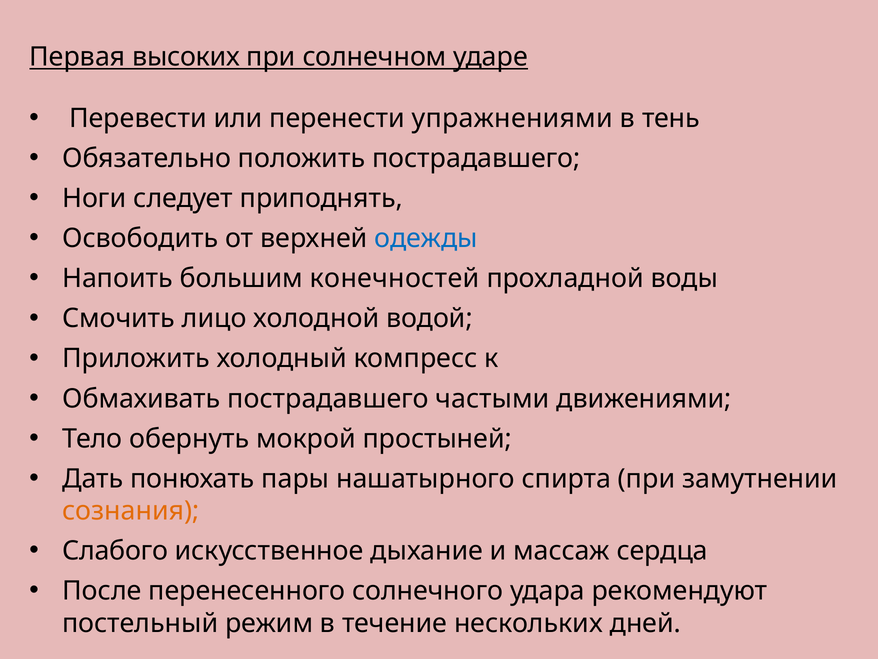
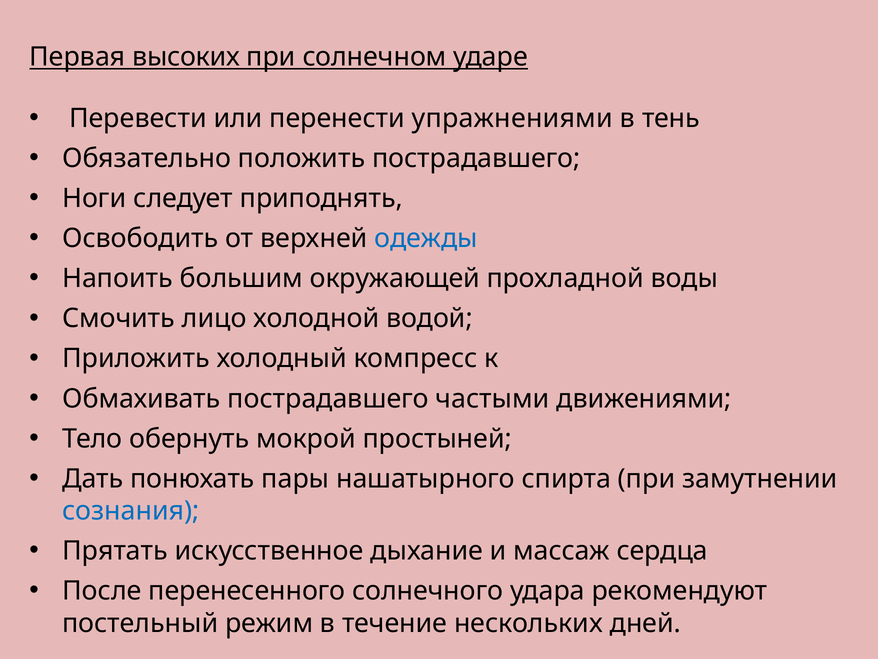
конечностей: конечностей -> окружающей
сознания colour: orange -> blue
Слабого: Слабого -> Прятать
